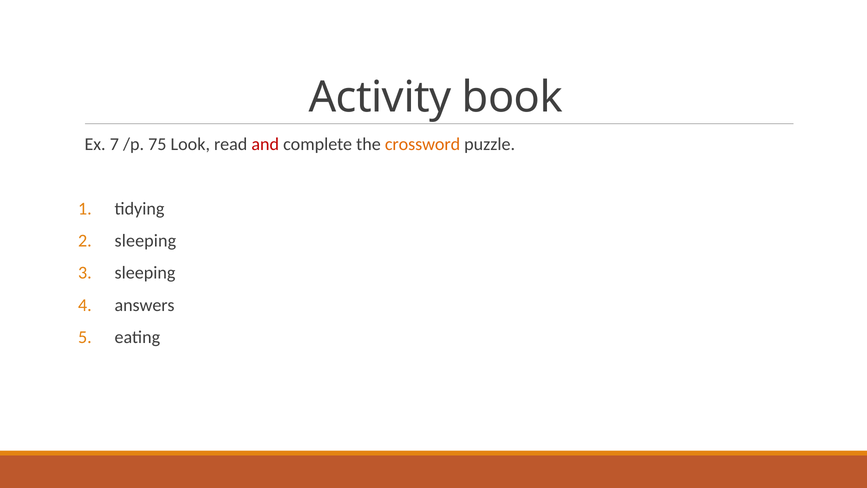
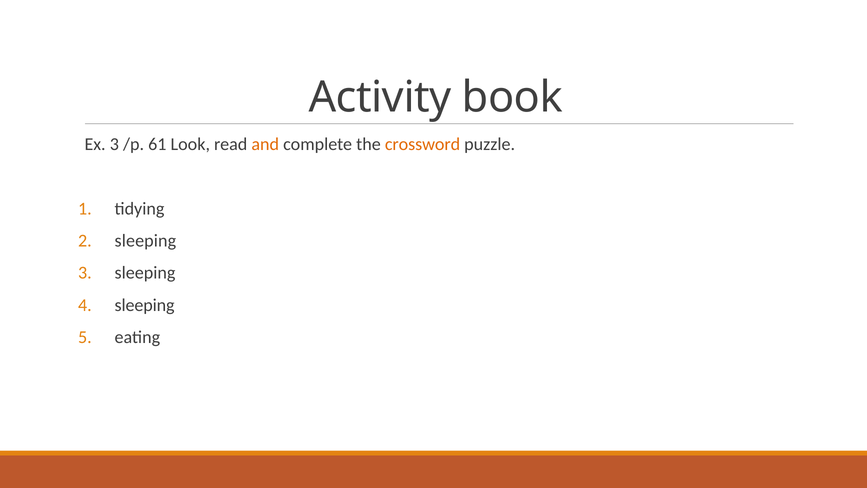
Ex 7: 7 -> 3
75: 75 -> 61
and colour: red -> orange
answers at (145, 305): answers -> sleeping
